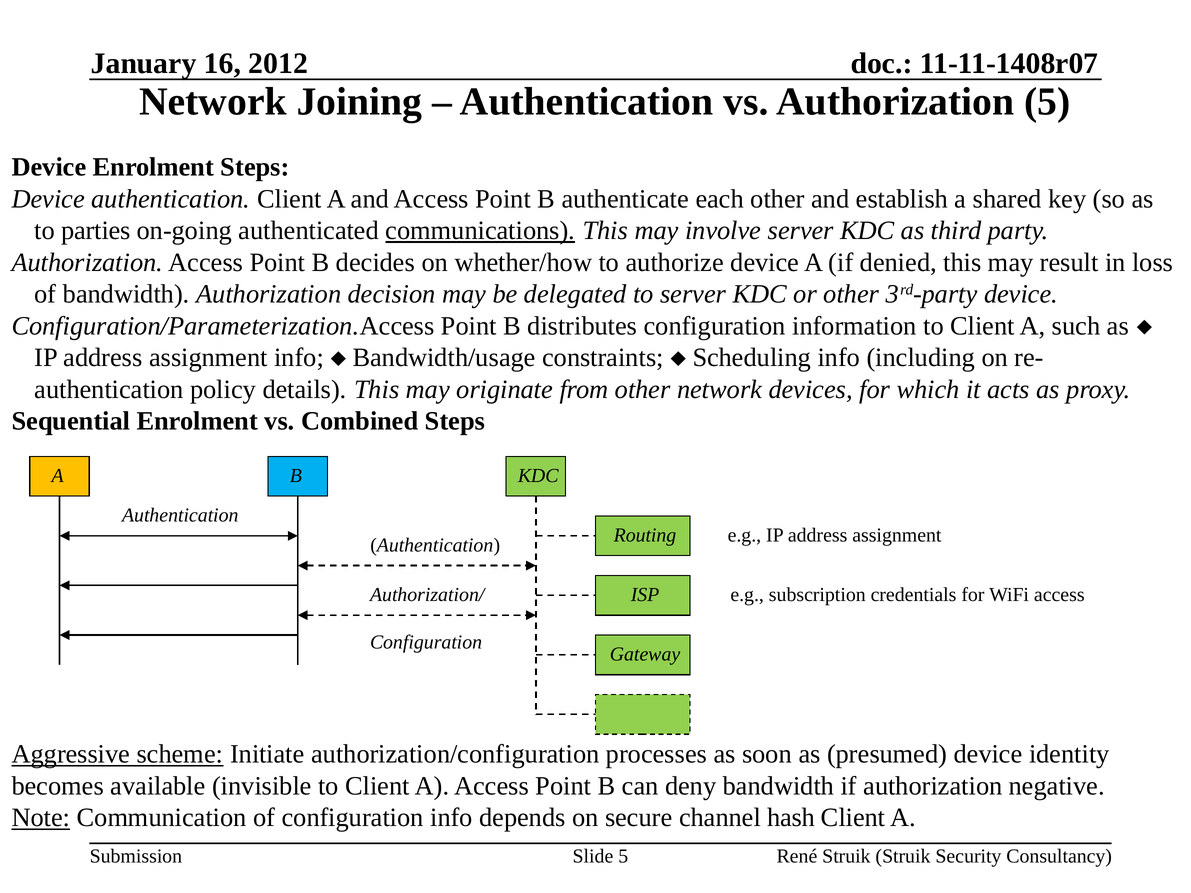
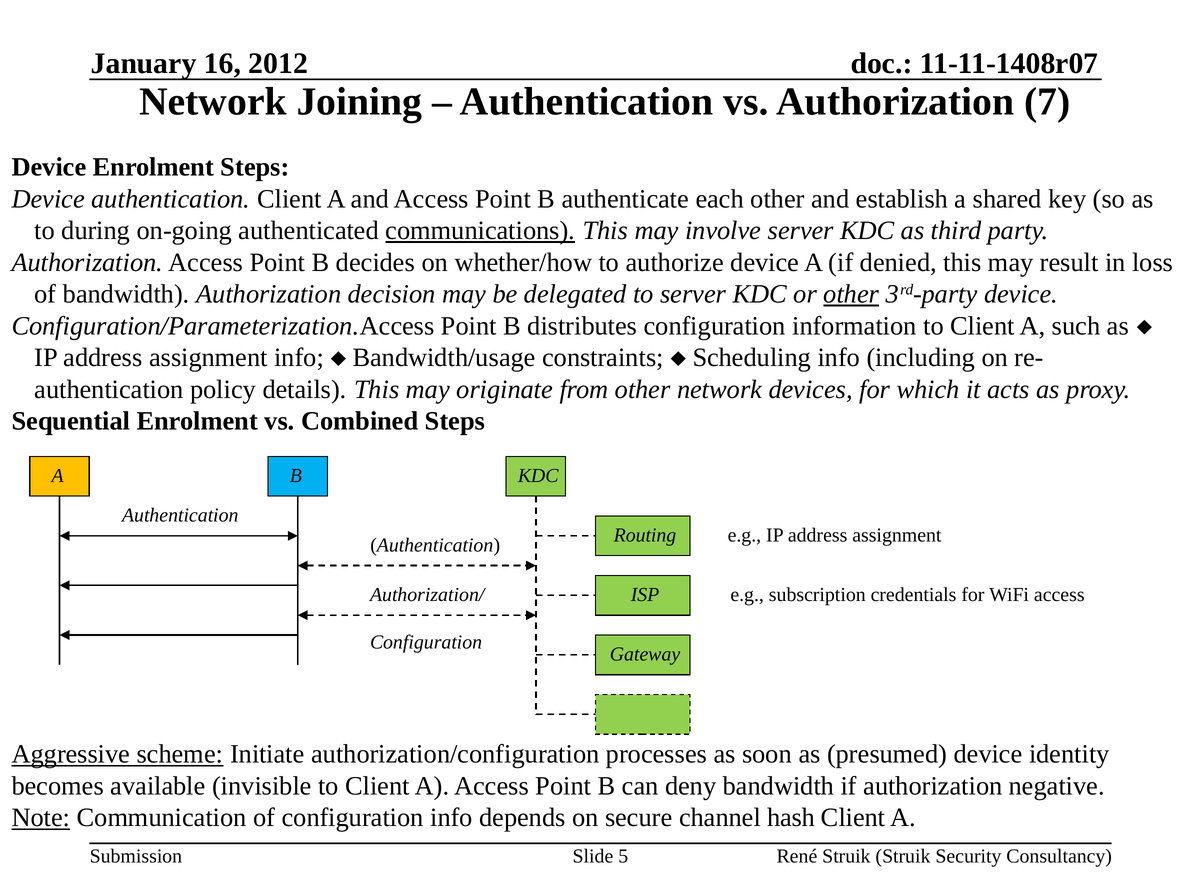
Authorization 5: 5 -> 7
parties: parties -> during
other at (851, 294) underline: none -> present
